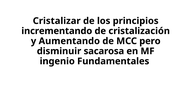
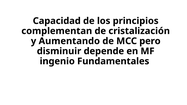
Cristalizar: Cristalizar -> Capacidad
incrementando: incrementando -> complementan
sacarosa: sacarosa -> depende
